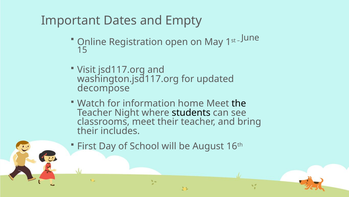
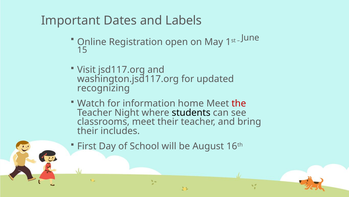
Empty: Empty -> Labels
decompose: decompose -> recognizing
the colour: black -> red
